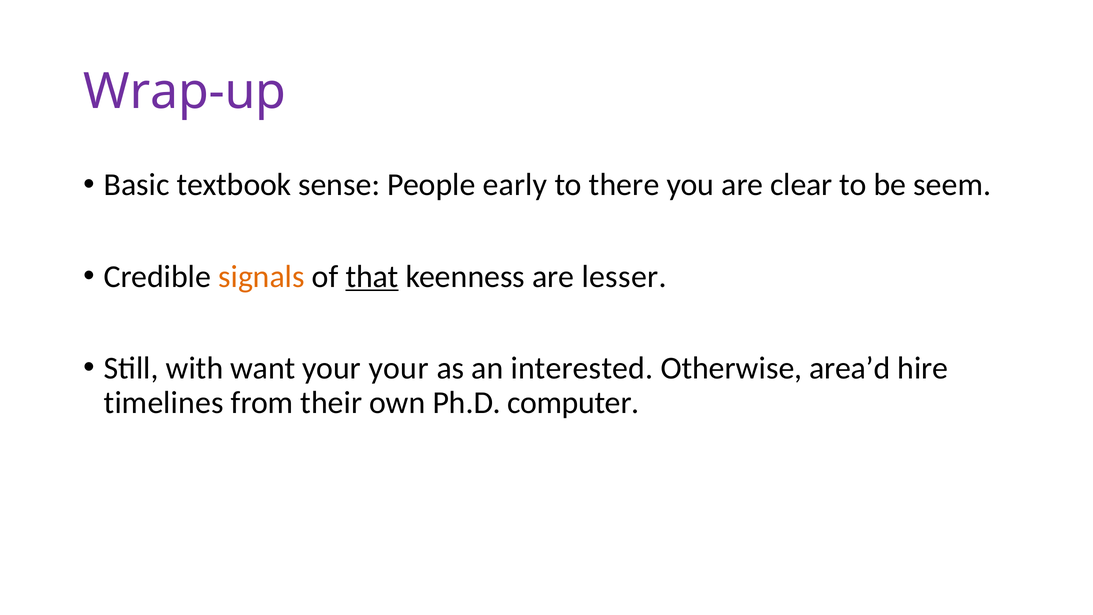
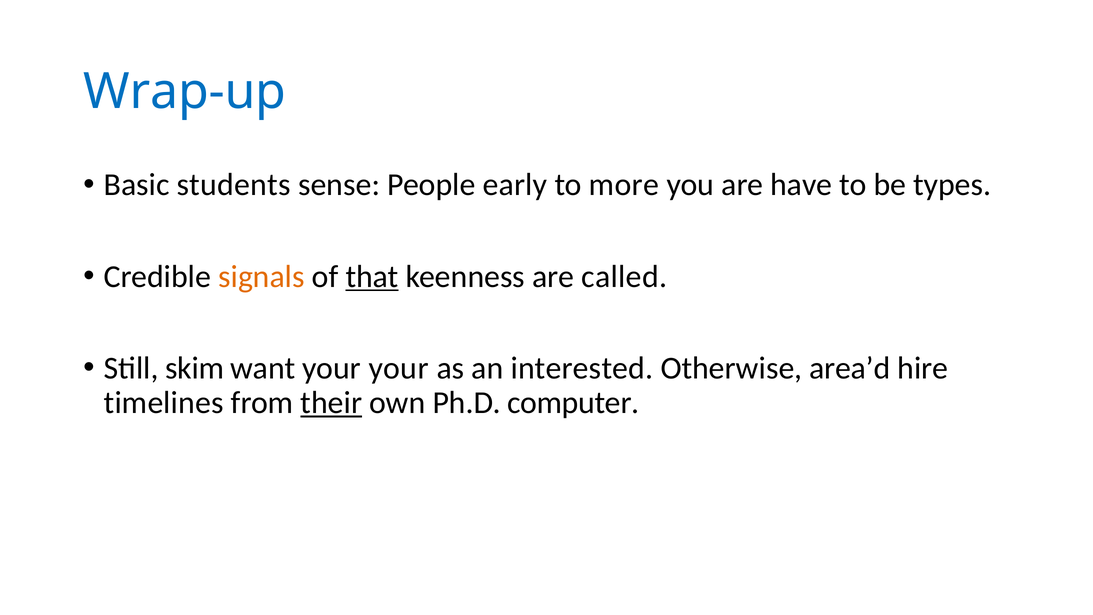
Wrap-up colour: purple -> blue
textbook: textbook -> students
there: there -> more
clear: clear -> have
seem: seem -> types
lesser: lesser -> called
with: with -> skim
their underline: none -> present
